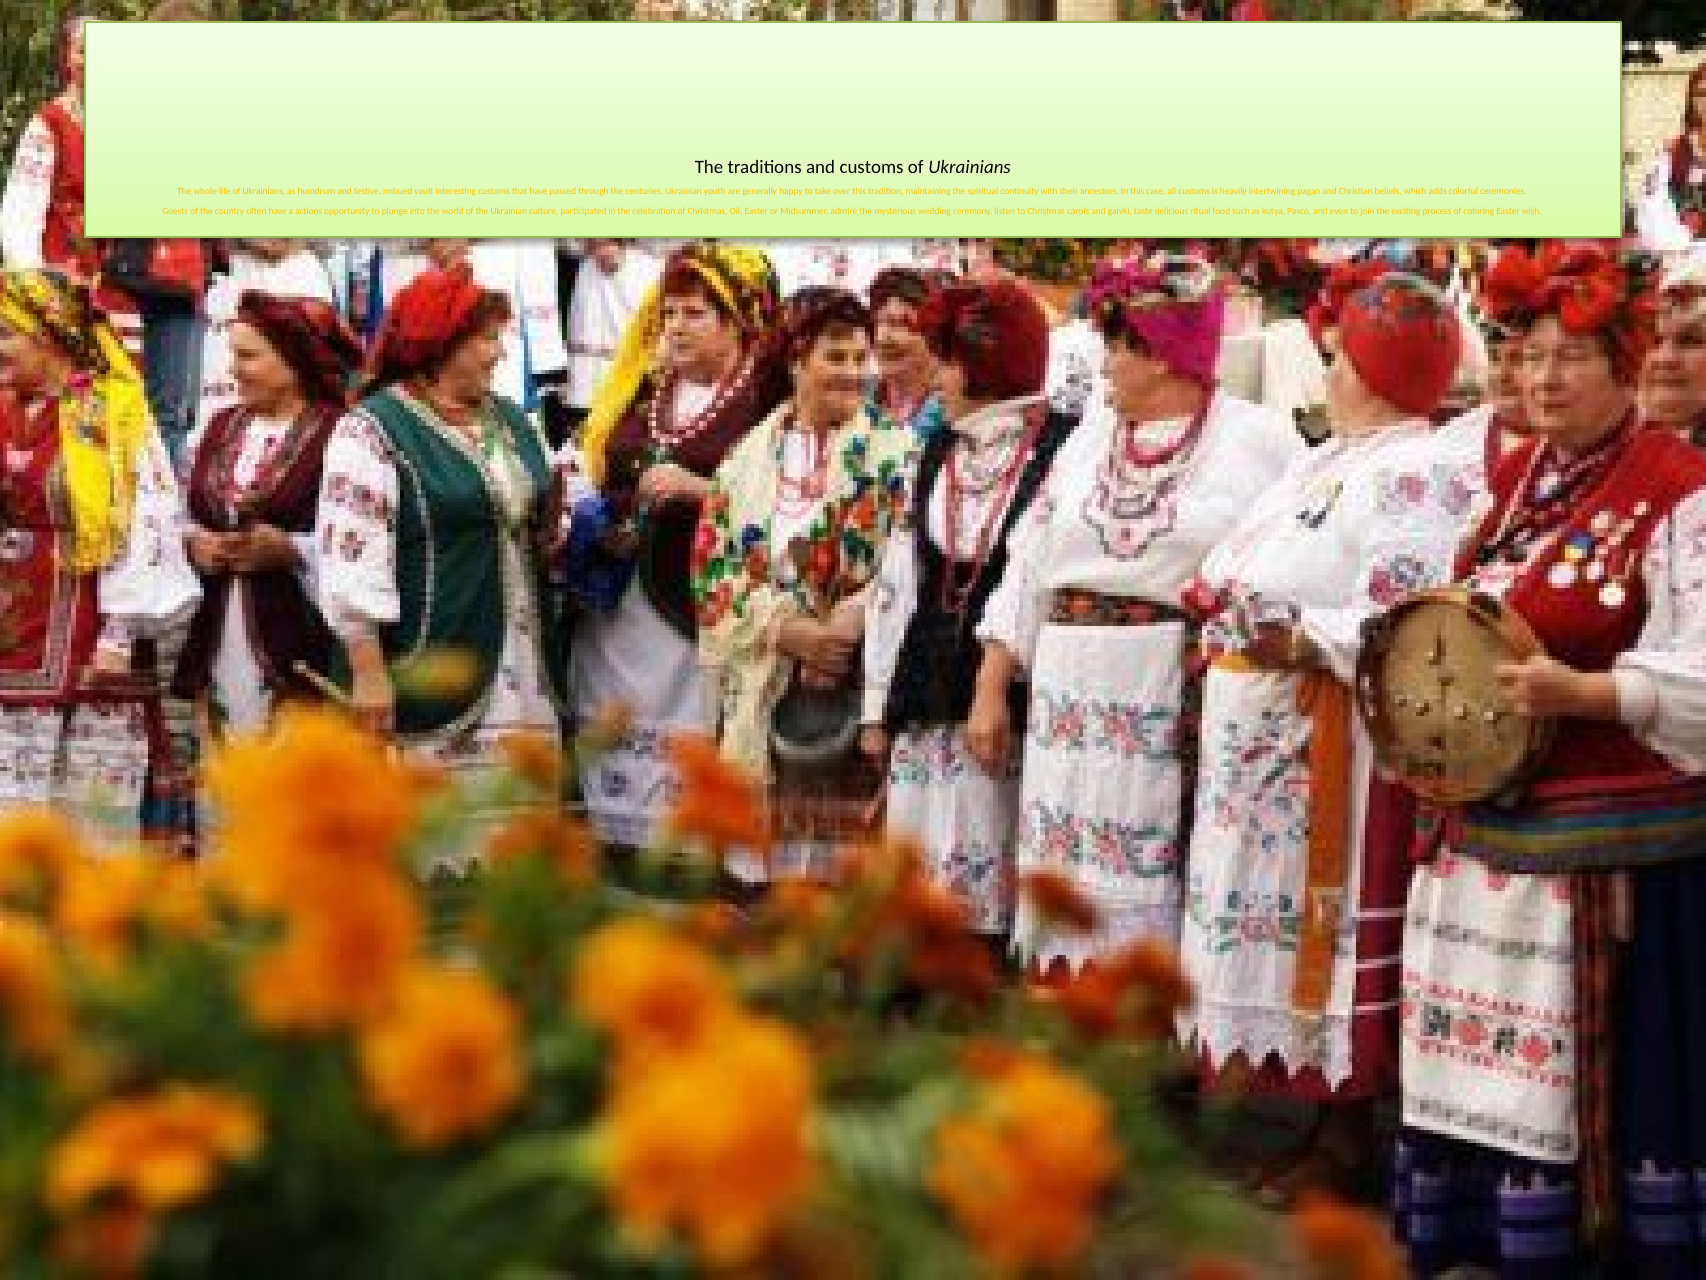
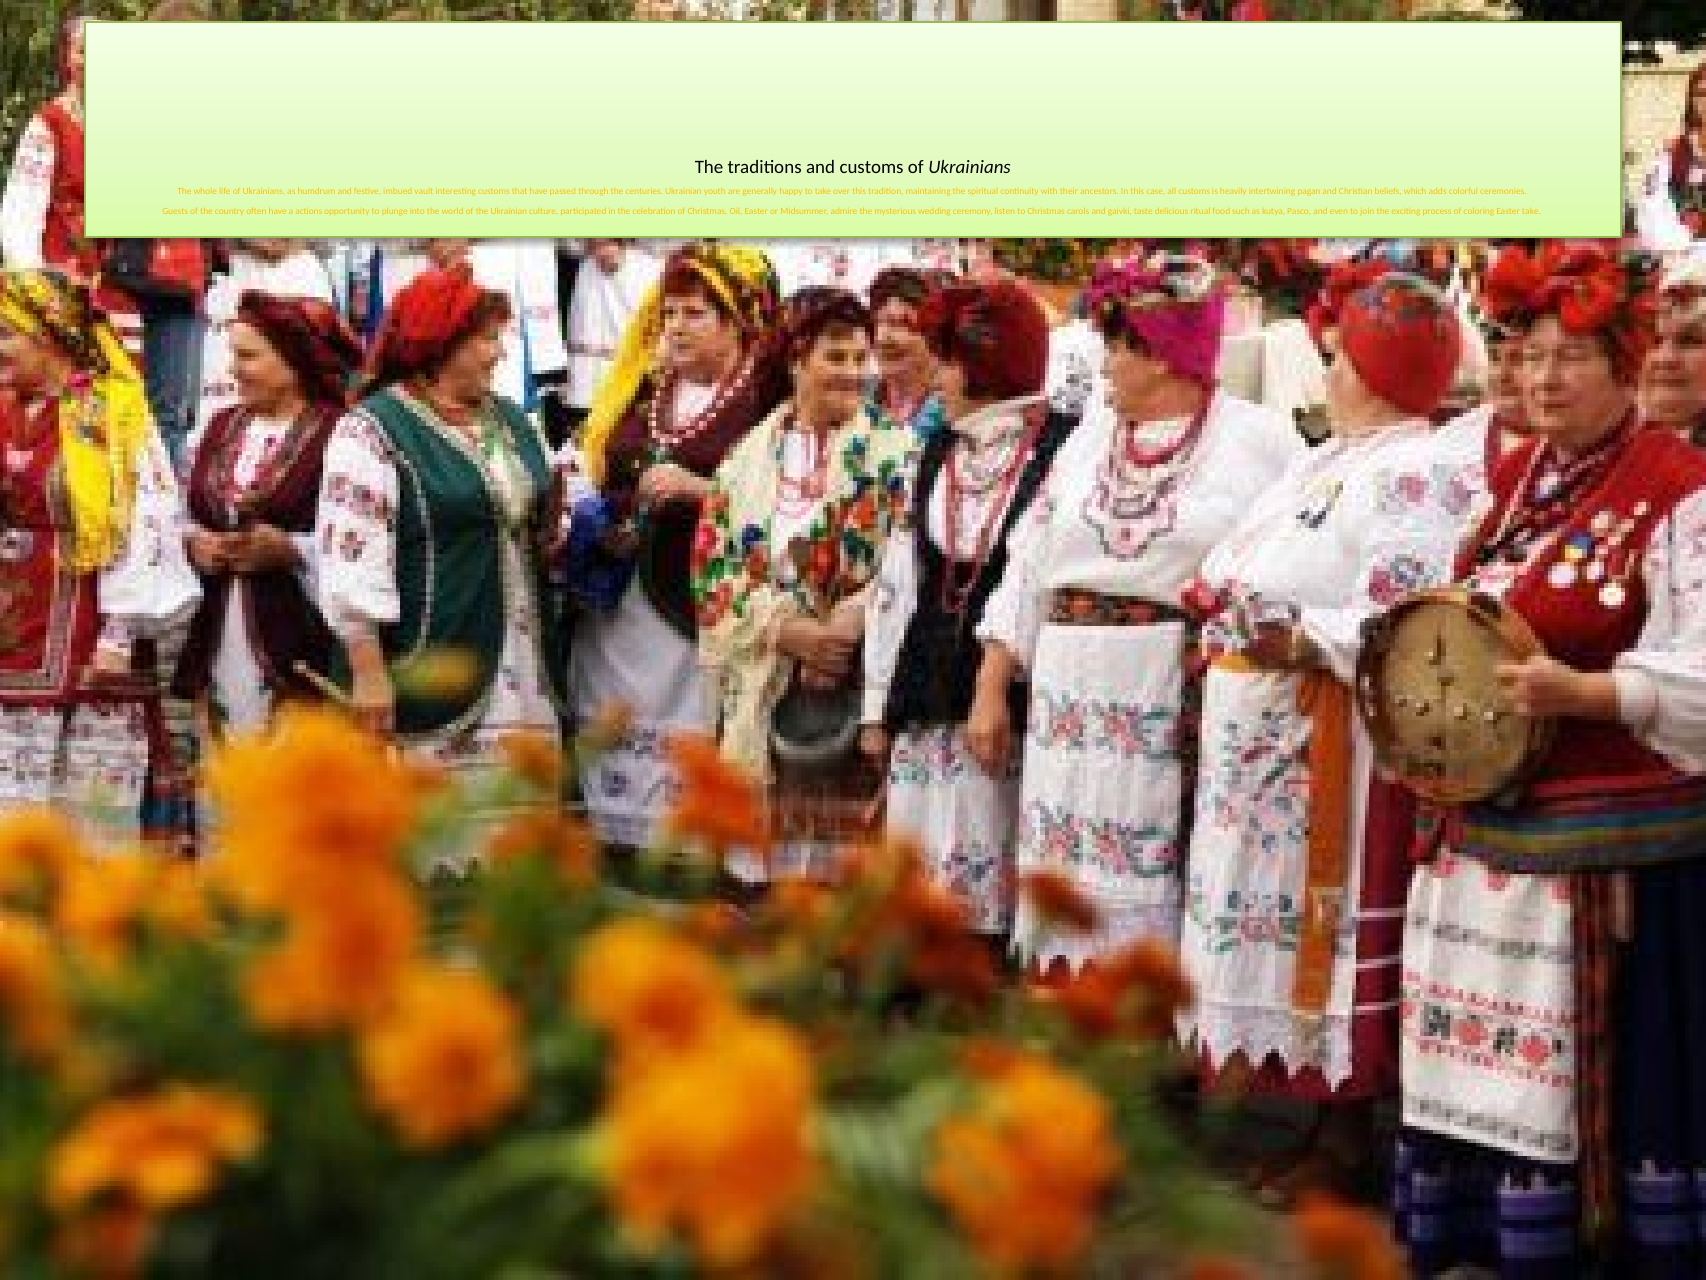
Easter wish: wish -> take
